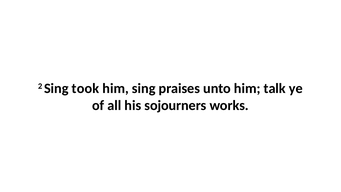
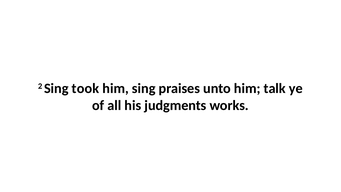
sojourners: sojourners -> judgments
